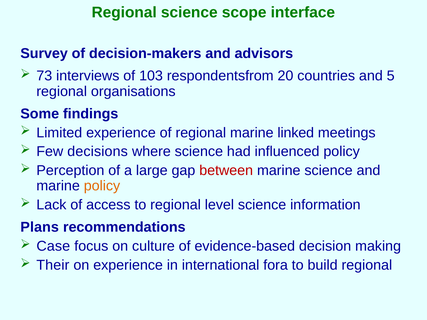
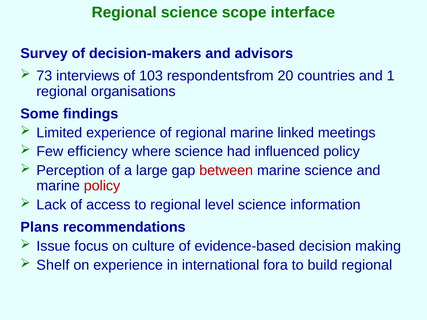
5: 5 -> 1
decisions: decisions -> efficiency
policy at (102, 186) colour: orange -> red
Case: Case -> Issue
Their: Their -> Shelf
